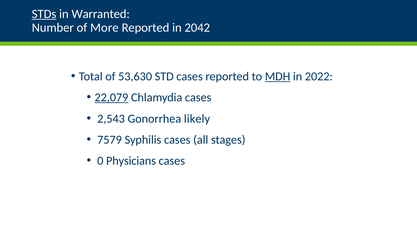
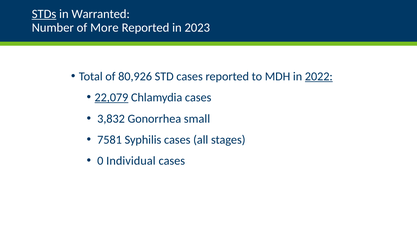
2042: 2042 -> 2023
53,630: 53,630 -> 80,926
MDH underline: present -> none
2022 underline: none -> present
2,543: 2,543 -> 3,832
likely: likely -> small
7579: 7579 -> 7581
Physicians: Physicians -> Individual
